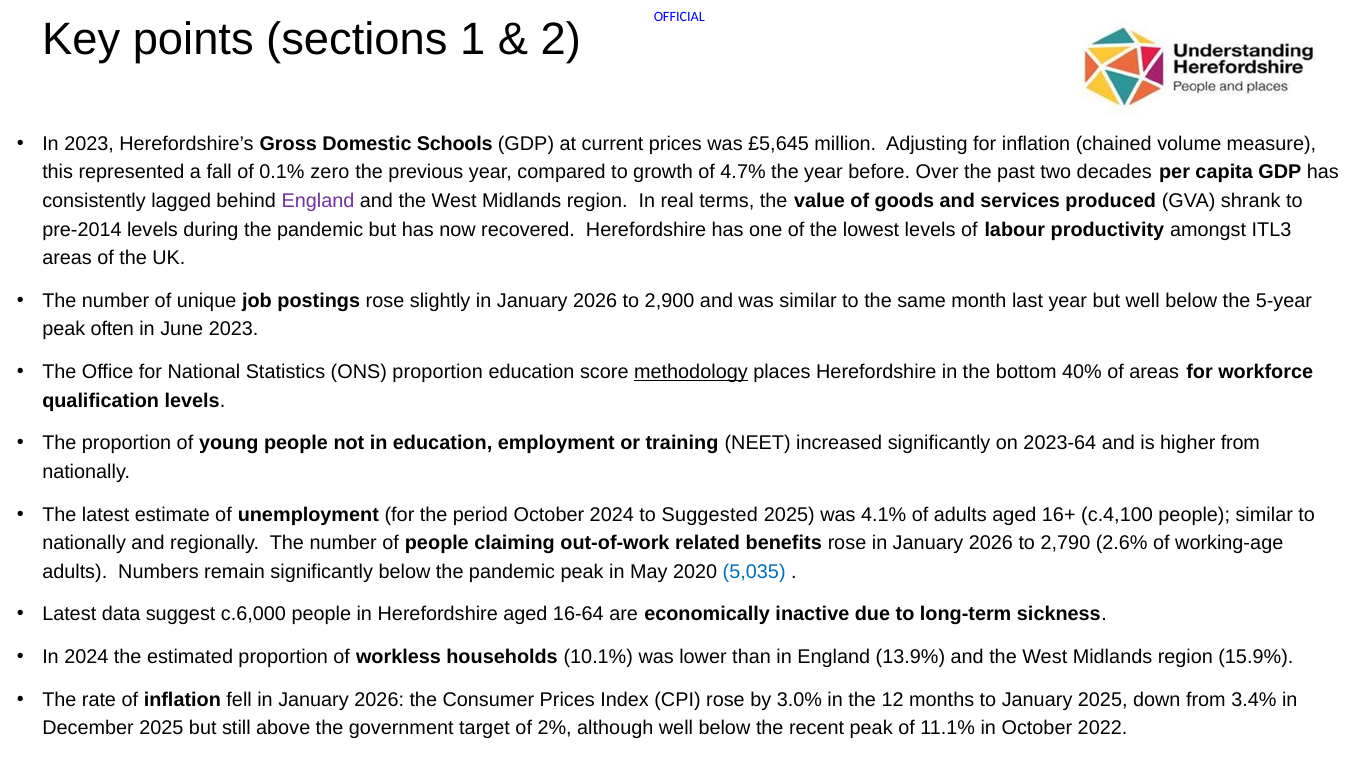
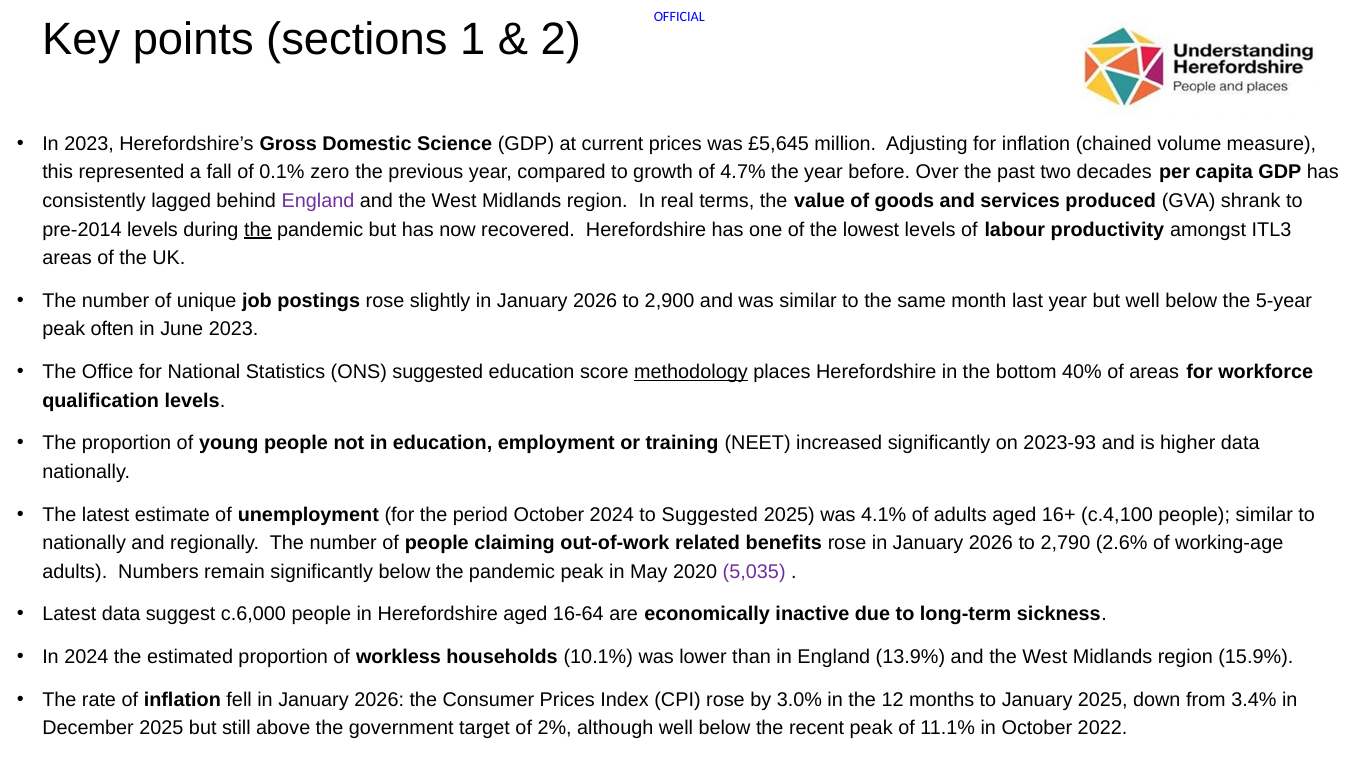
Schools: Schools -> Science
the at (258, 229) underline: none -> present
ONS proportion: proportion -> suggested
2023-64: 2023-64 -> 2023-93
higher from: from -> data
5,035 colour: blue -> purple
